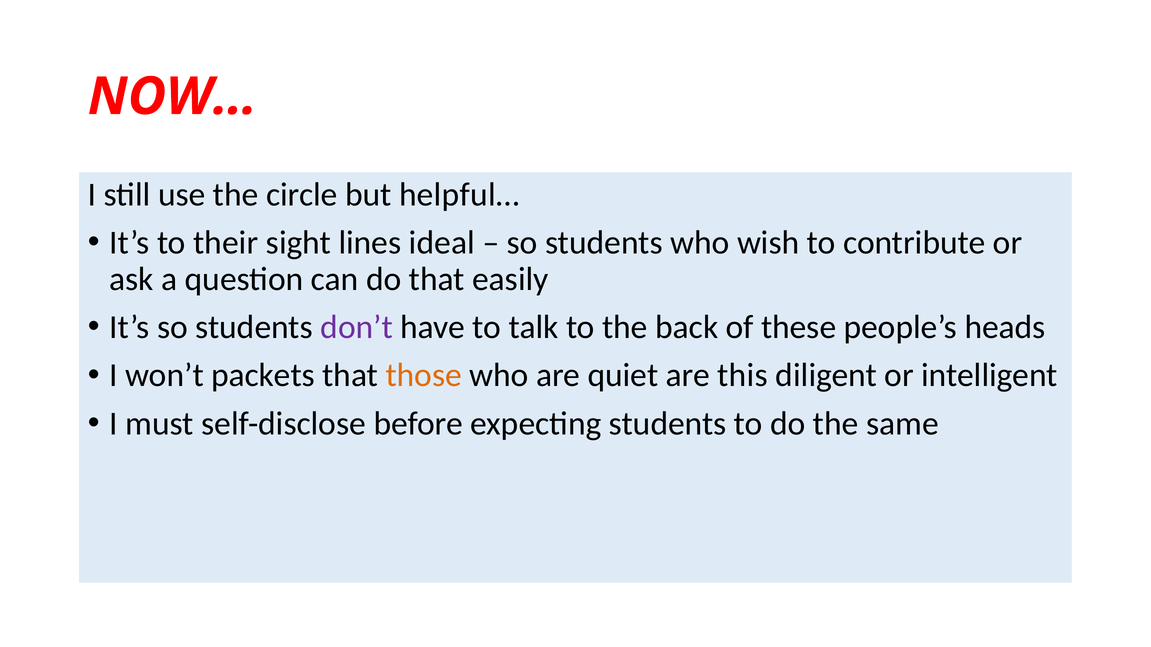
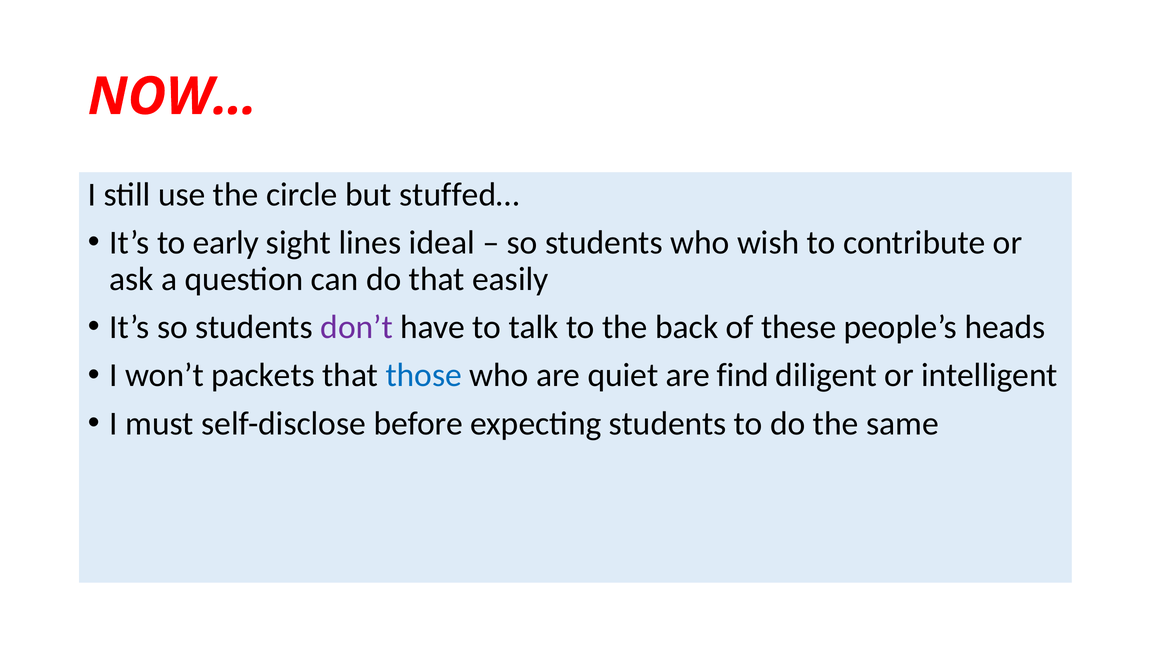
helpful…: helpful… -> stuffed…
their: their -> early
those colour: orange -> blue
this: this -> find
